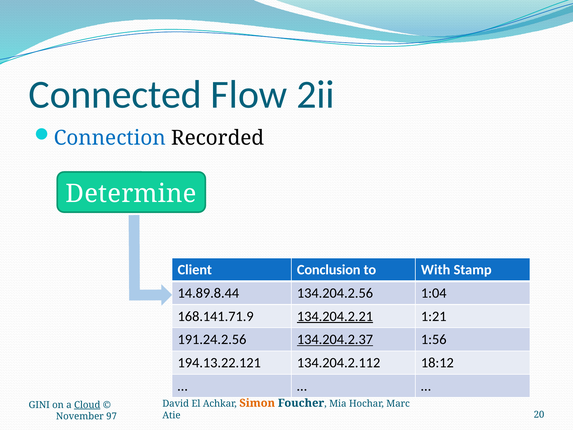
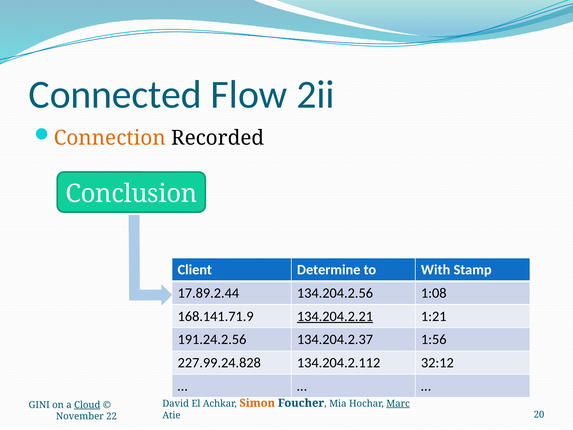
Connection colour: blue -> orange
Determine: Determine -> Conclusion
Conclusion: Conclusion -> Determine
14.89.8.44: 14.89.8.44 -> 17.89.2.44
1:04: 1:04 -> 1:08
134.204.2.37 underline: present -> none
194.13.22.121: 194.13.22.121 -> 227.99.24.828
18:12: 18:12 -> 32:12
Marc underline: none -> present
97: 97 -> 22
